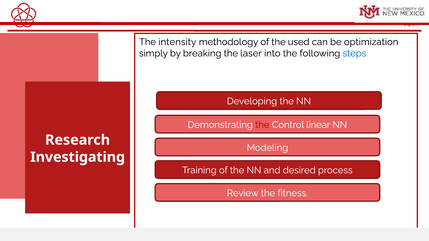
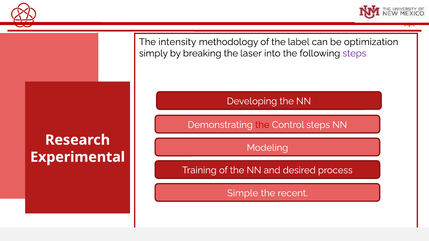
used: used -> label
steps at (355, 53) colour: blue -> purple
Control linear: linear -> steps
Investigating: Investigating -> Experimental
Review: Review -> Simple
fitness: fitness -> recent
